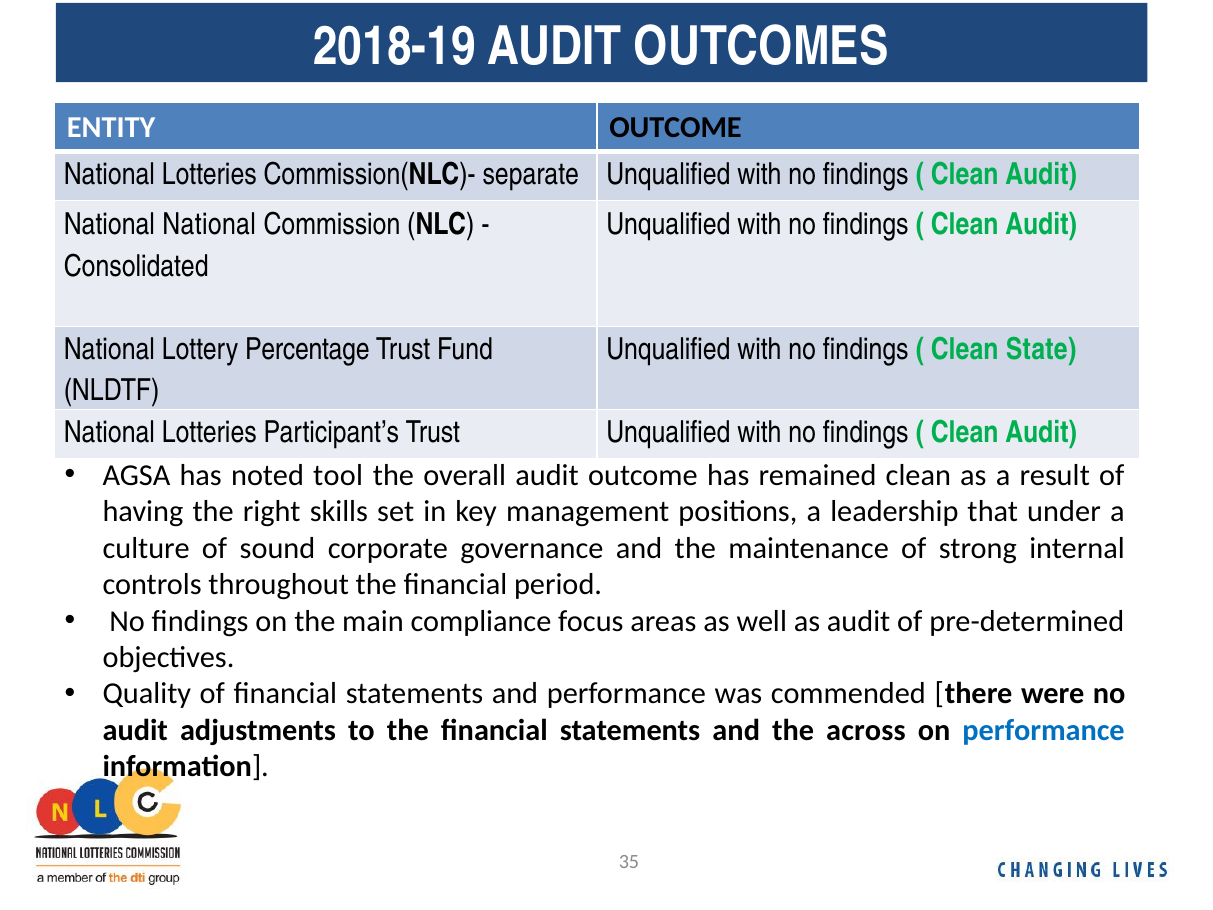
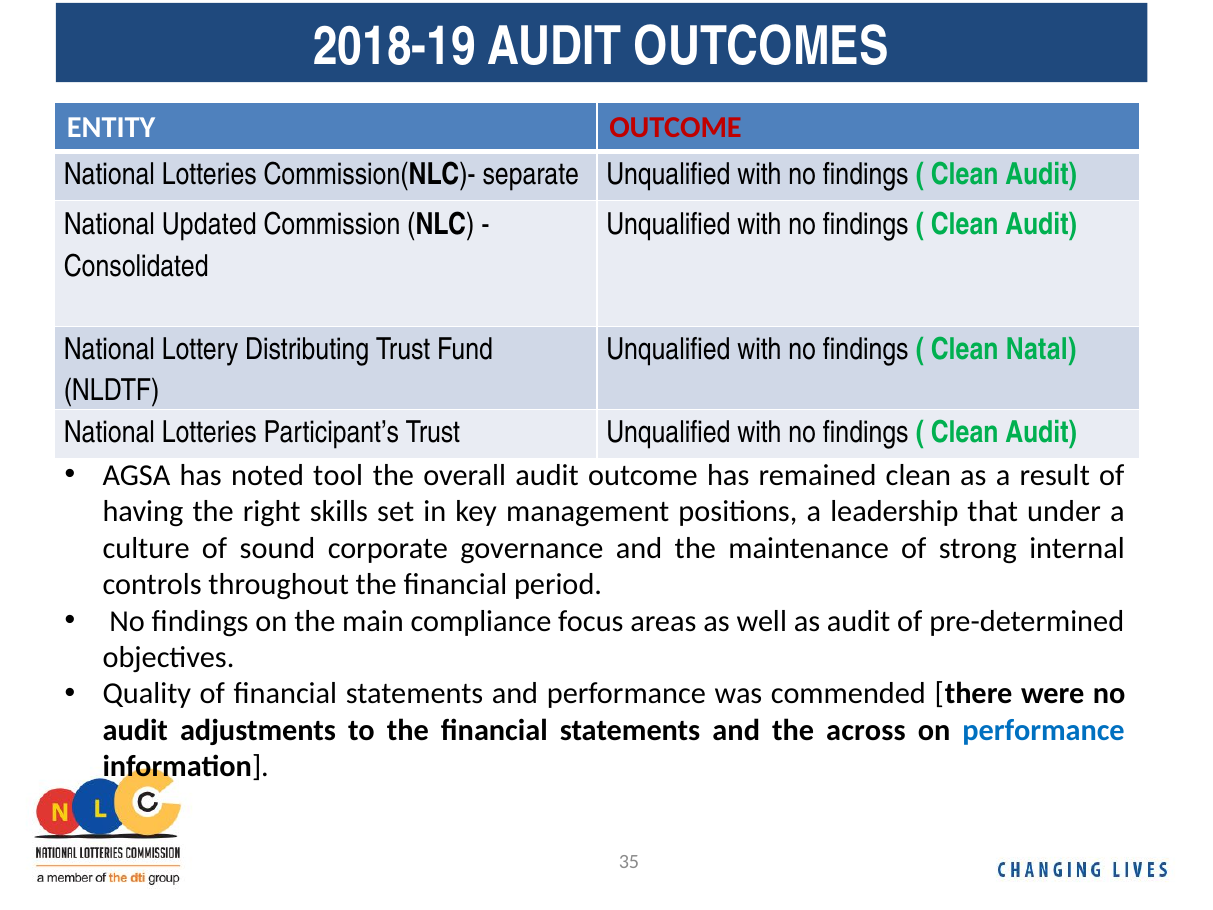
OUTCOME at (675, 127) colour: black -> red
National National: National -> Updated
Percentage: Percentage -> Distributing
State: State -> Natal
